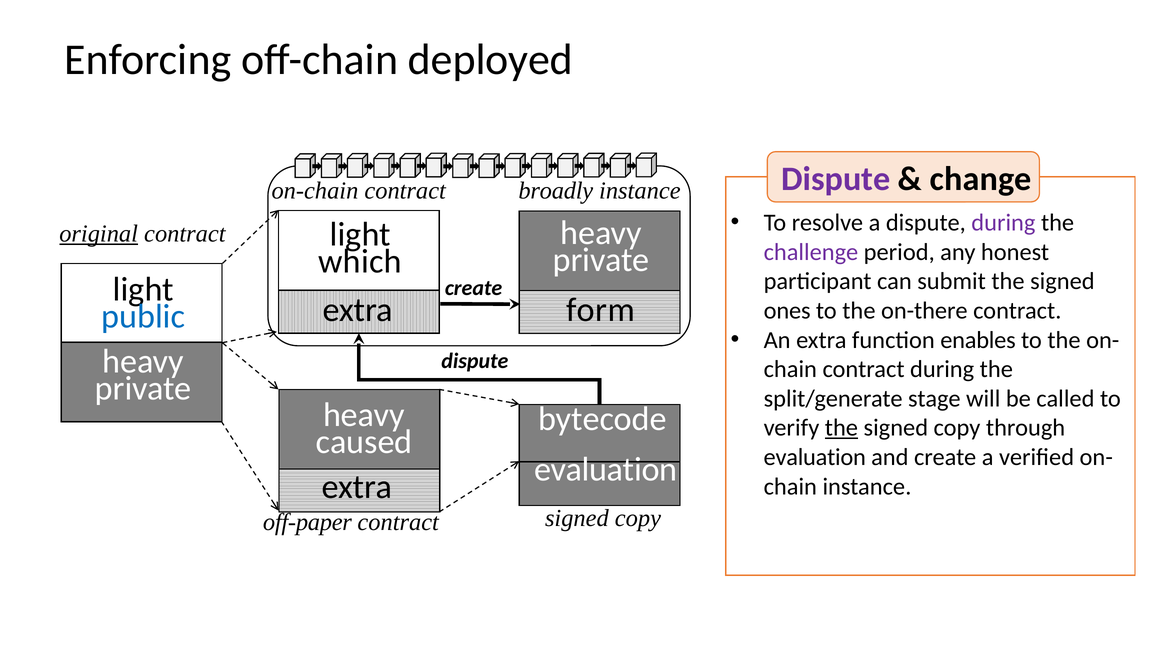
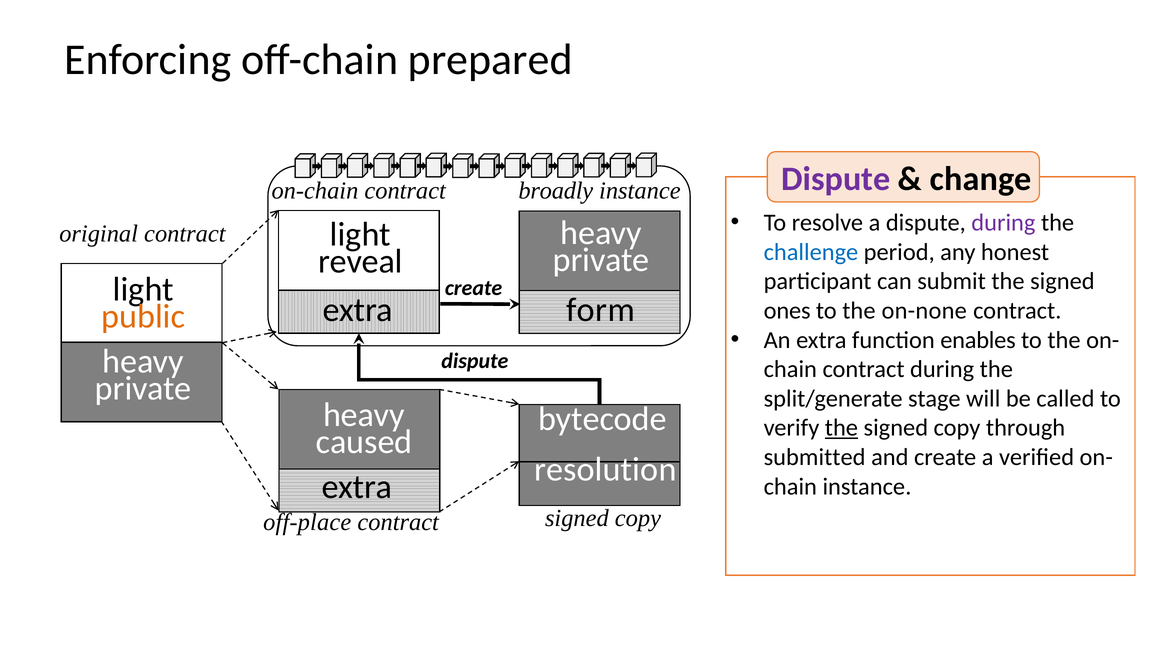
deployed: deployed -> prepared
original underline: present -> none
challenge colour: purple -> blue
which: which -> reveal
on-there: on-there -> on-none
public colour: blue -> orange
evaluation at (815, 457): evaluation -> submitted
evaluation at (606, 470): evaluation -> resolution
off-paper: off-paper -> off-place
